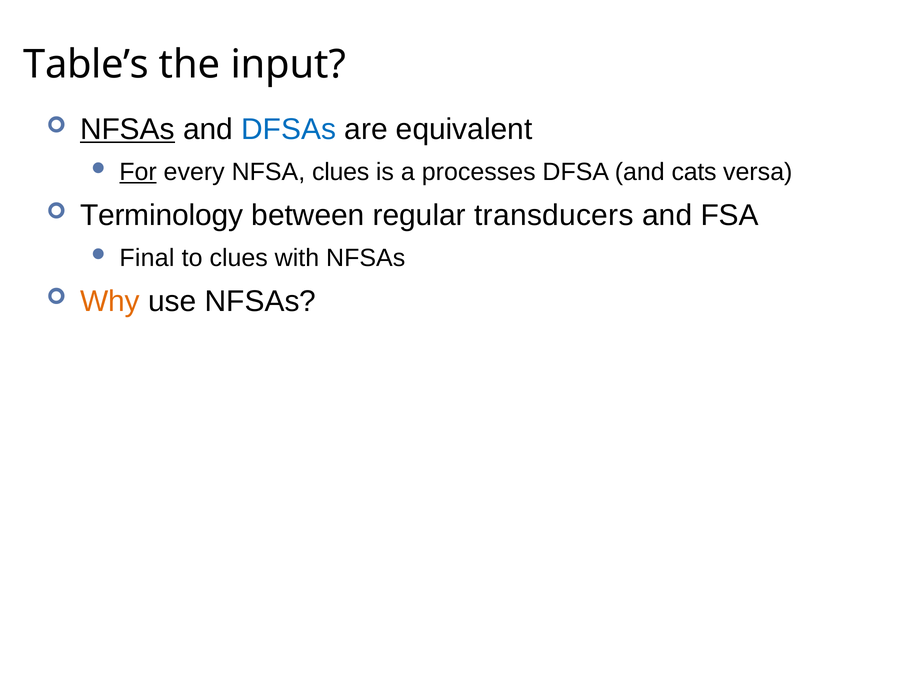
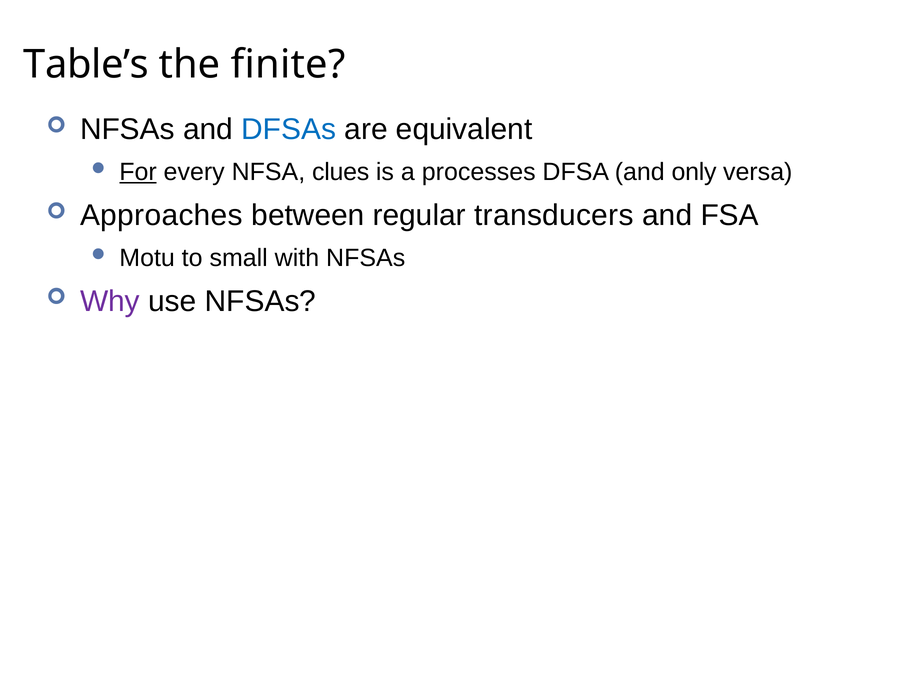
input: input -> finite
NFSAs at (127, 129) underline: present -> none
cats: cats -> only
Terminology: Terminology -> Approaches
Final: Final -> Motu
to clues: clues -> small
Why colour: orange -> purple
